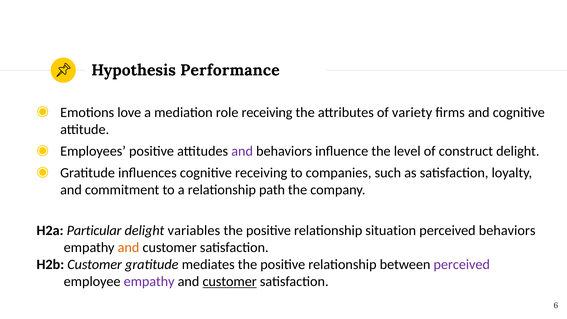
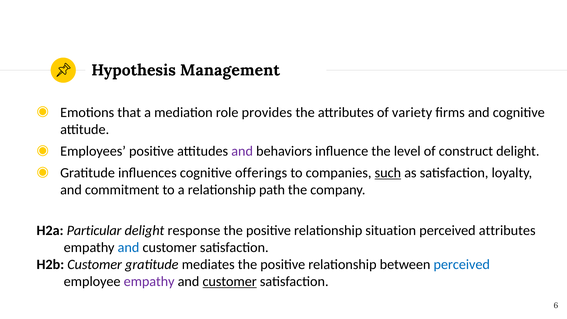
Performance: Performance -> Management
love: love -> that
role receiving: receiving -> provides
cognitive receiving: receiving -> offerings
such underline: none -> present
variables: variables -> response
perceived behaviors: behaviors -> attributes
and at (128, 248) colour: orange -> blue
perceived at (462, 265) colour: purple -> blue
